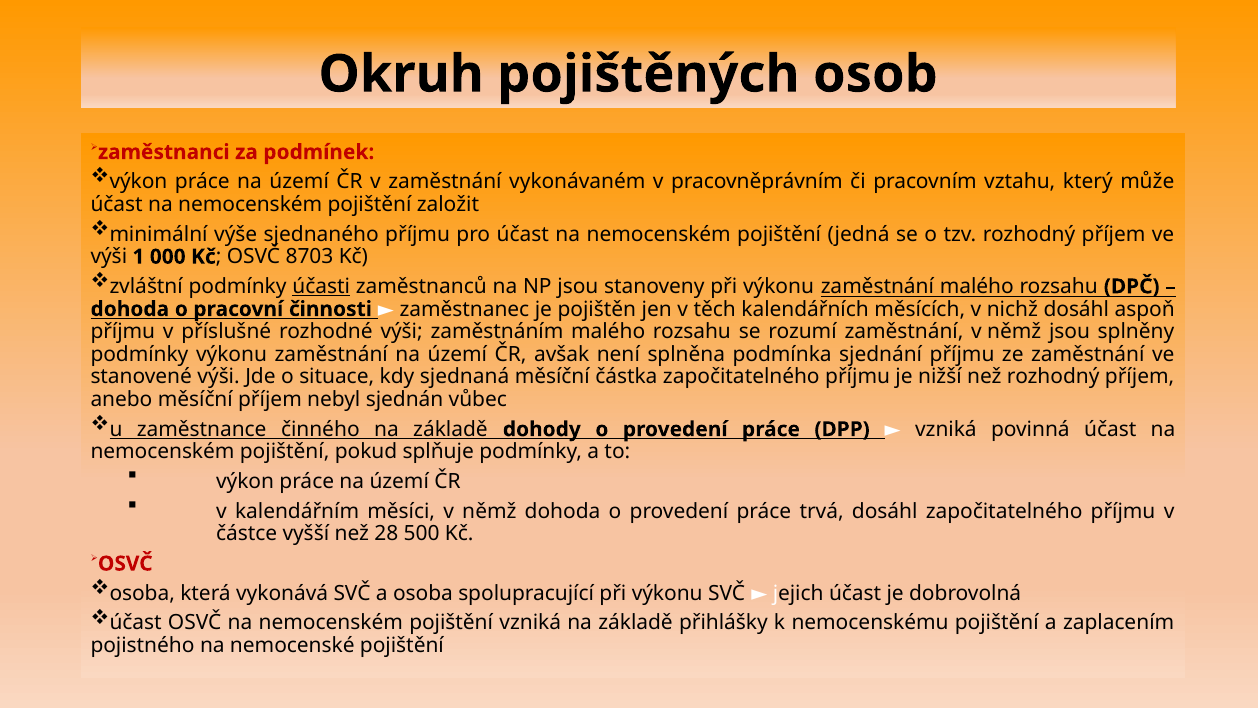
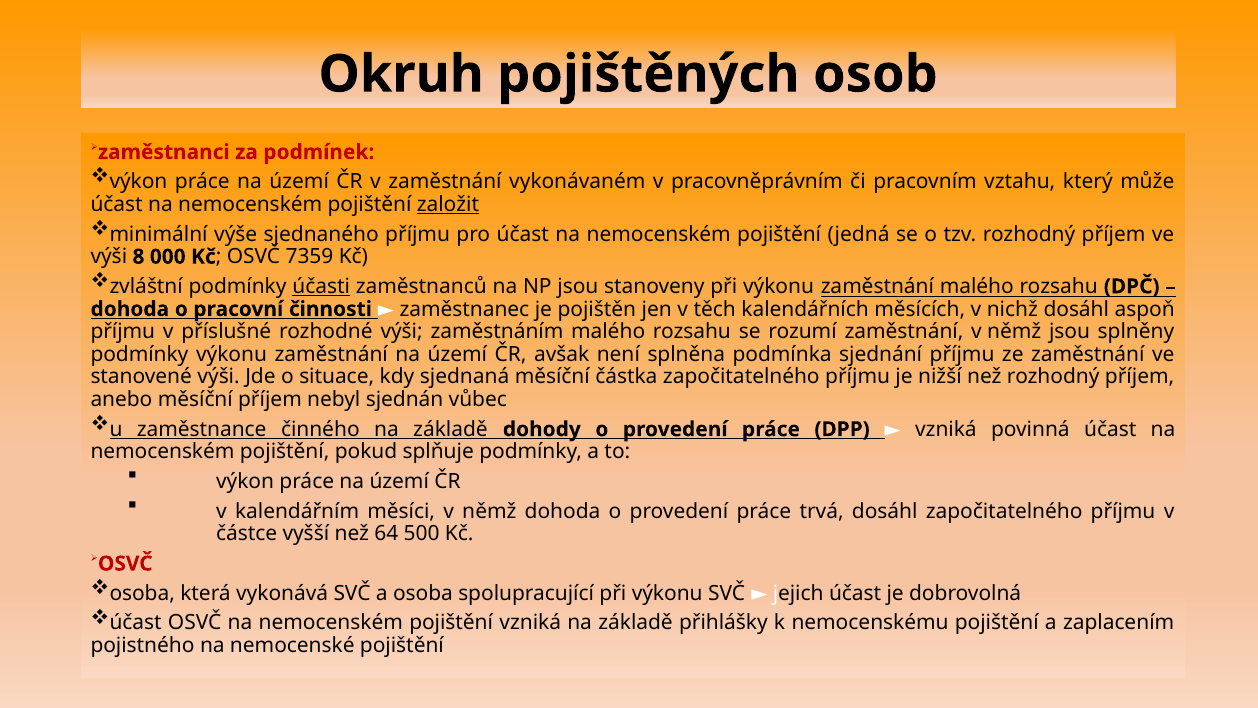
založit underline: none -> present
1: 1 -> 8
8703: 8703 -> 7359
28: 28 -> 64
